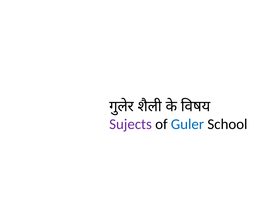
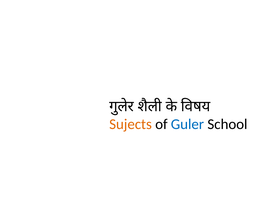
Sujects colour: purple -> orange
